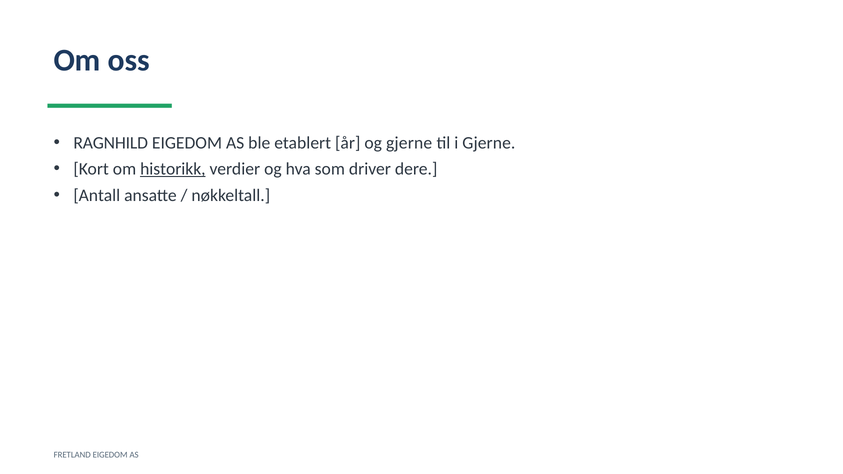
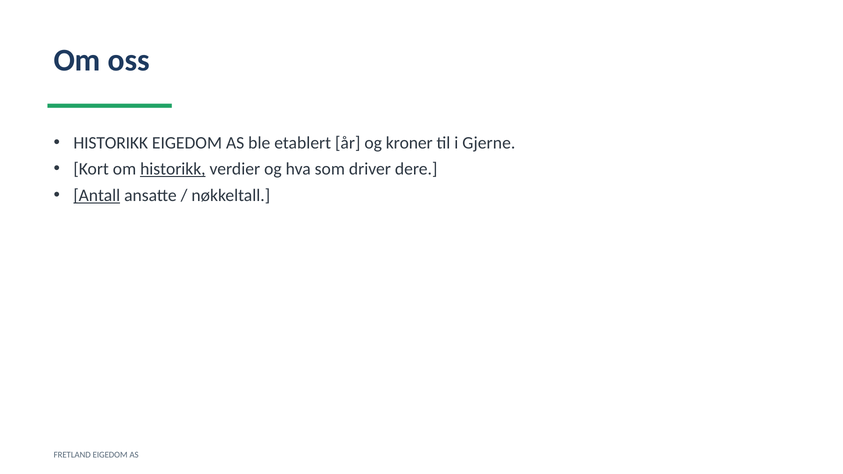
RAGNHILD at (111, 143): RAGNHILD -> HISTORIKK
og gjerne: gjerne -> kroner
Antall underline: none -> present
